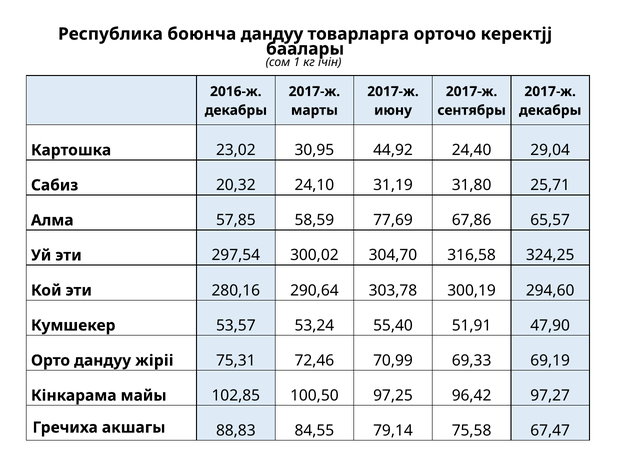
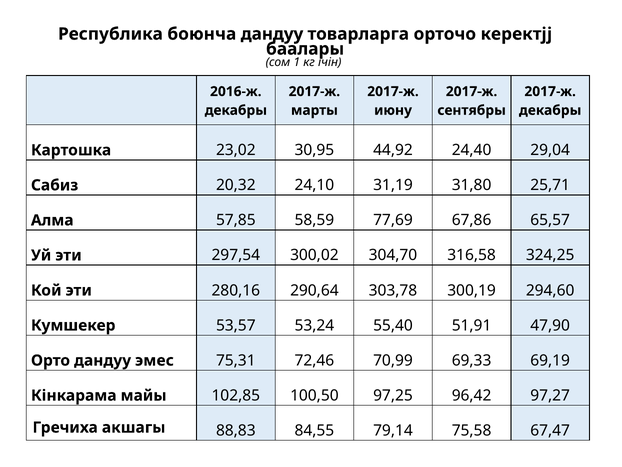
жіріі: жіріі -> эмес
